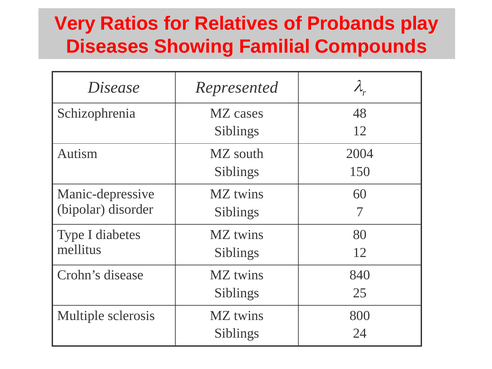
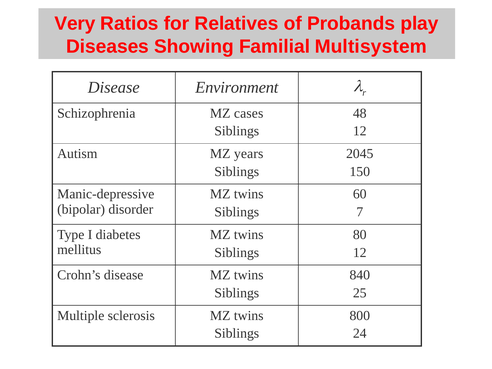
Compounds: Compounds -> Multisystem
Represented: Represented -> Environment
south: south -> years
2004: 2004 -> 2045
